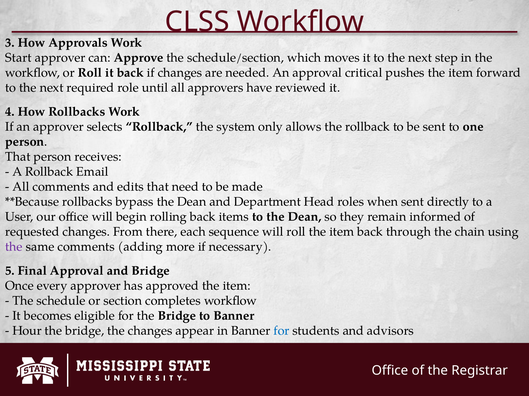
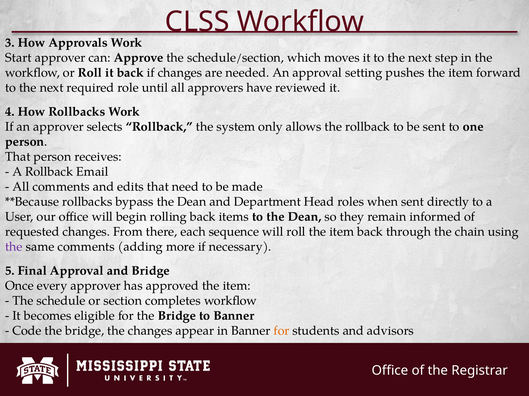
critical: critical -> setting
Hour: Hour -> Code
for at (282, 331) colour: blue -> orange
